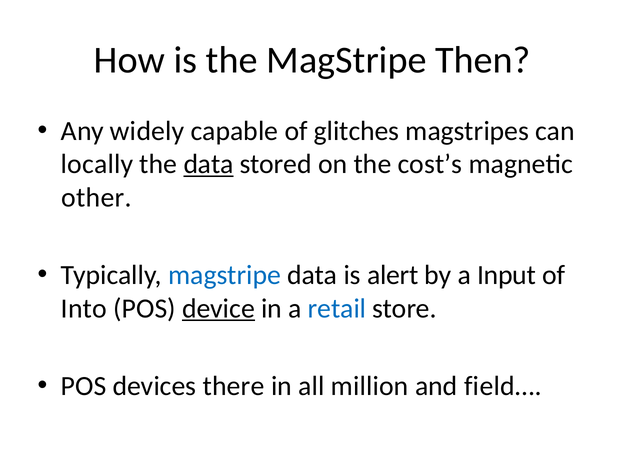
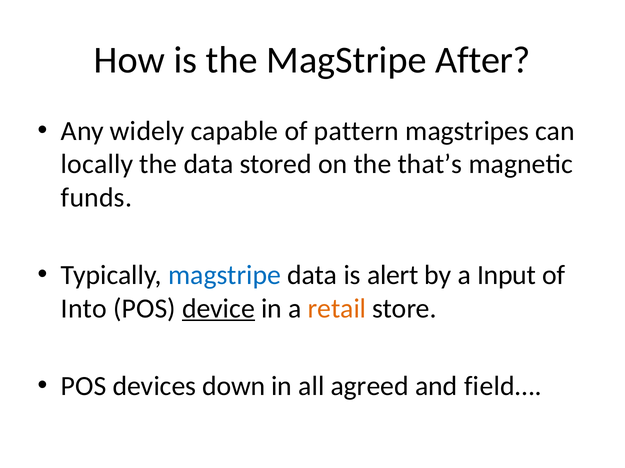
Then: Then -> After
glitches: glitches -> pattern
data at (209, 164) underline: present -> none
cost’s: cost’s -> that’s
other: other -> funds
retail colour: blue -> orange
there: there -> down
million: million -> agreed
